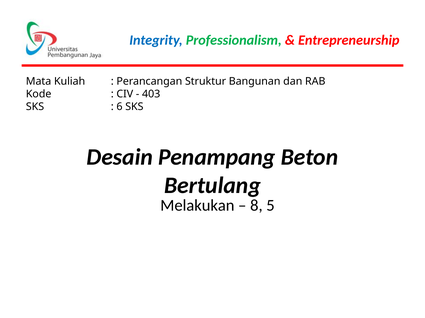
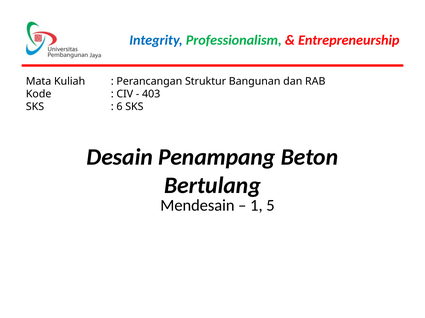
Melakukan: Melakukan -> Mendesain
8: 8 -> 1
